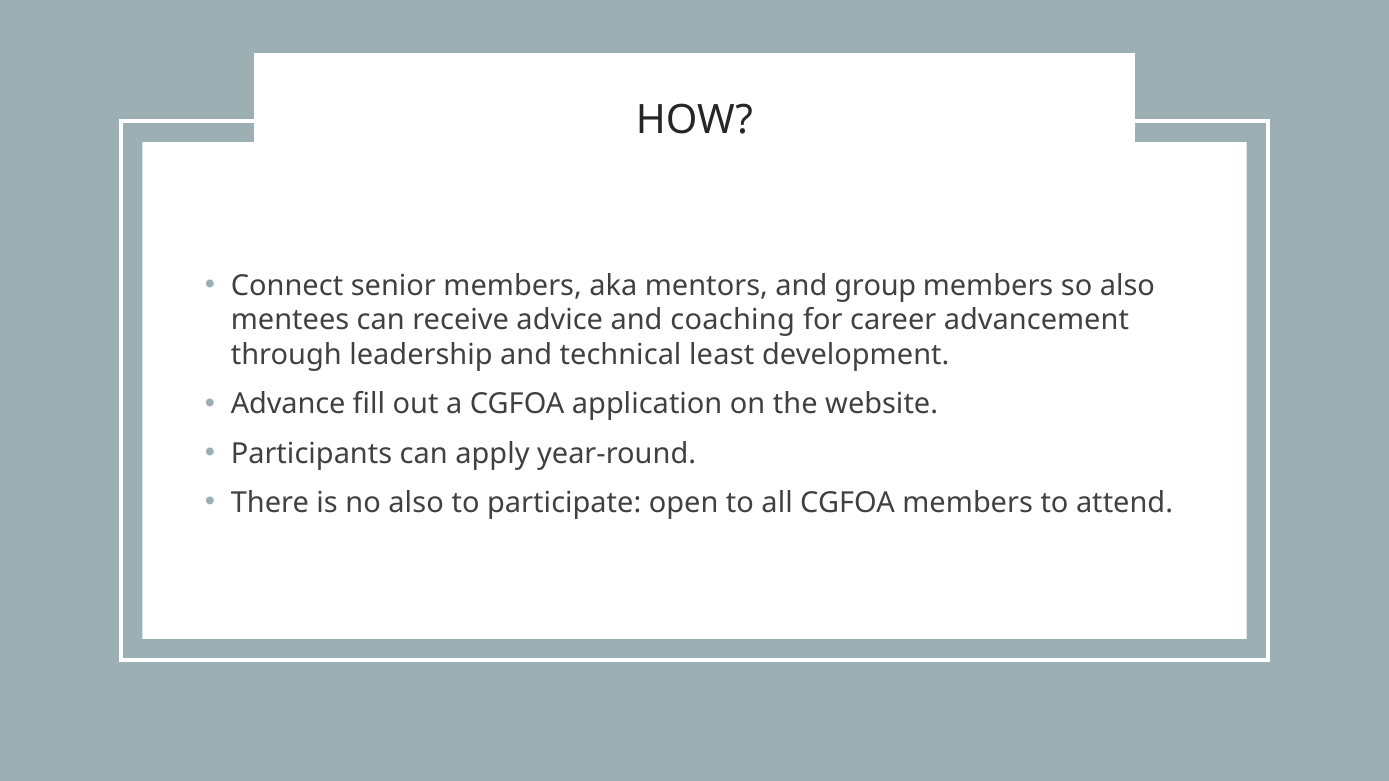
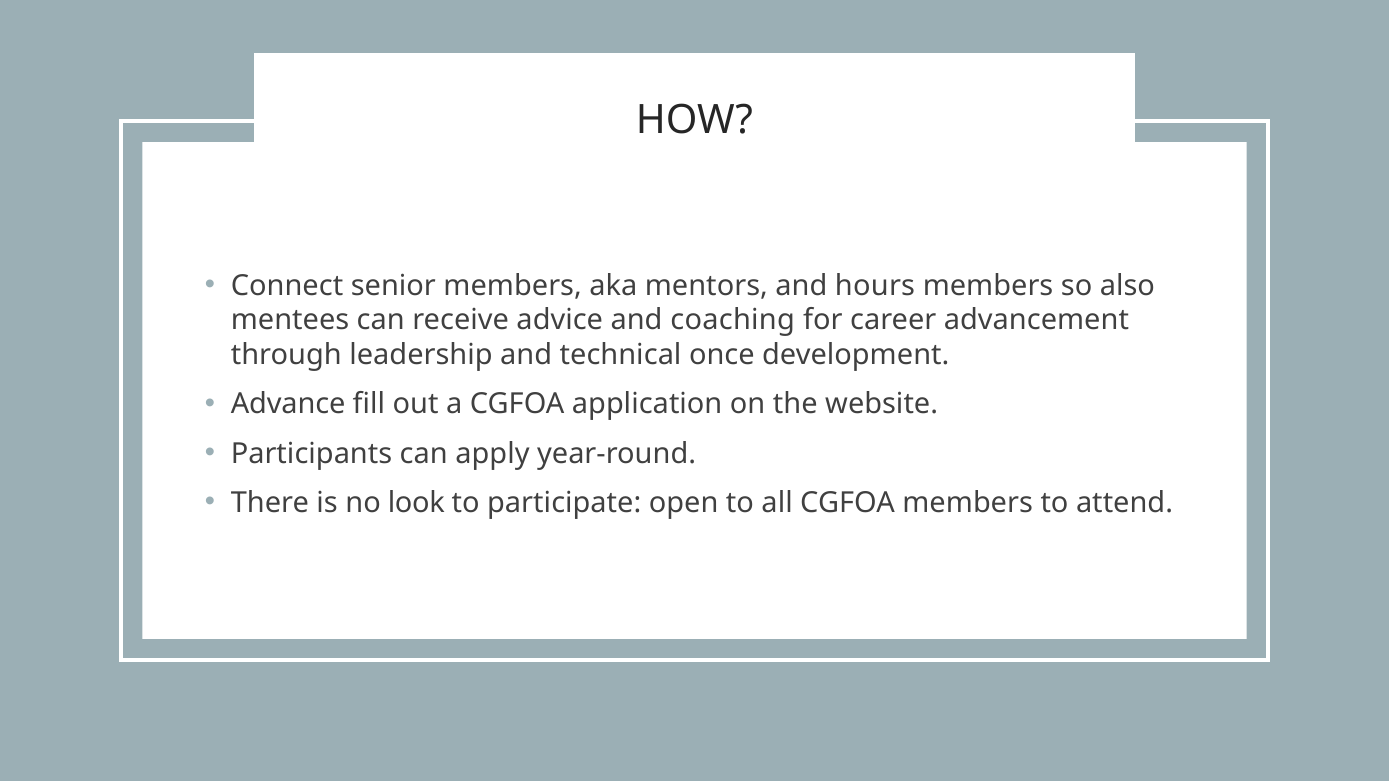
group: group -> hours
least: least -> once
no also: also -> look
